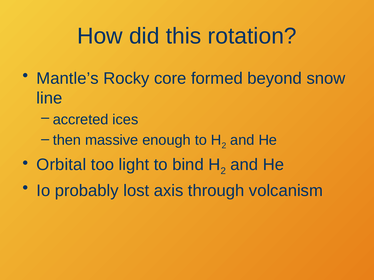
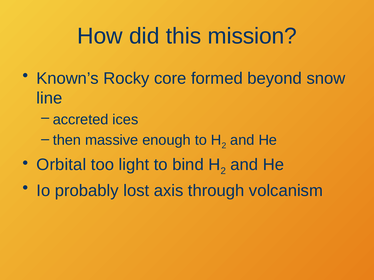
rotation: rotation -> mission
Mantle’s: Mantle’s -> Known’s
